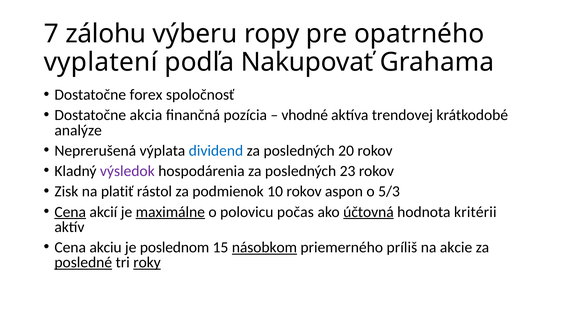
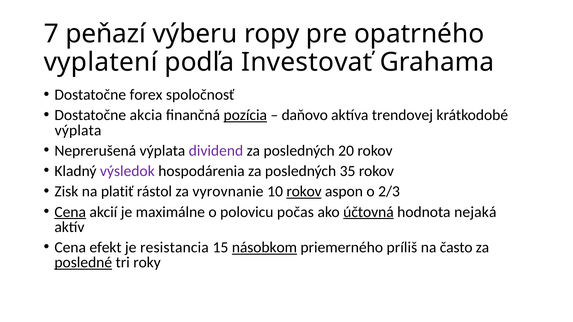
zálohu: zálohu -> peňazí
Nakupovať: Nakupovať -> Investovať
pozícia underline: none -> present
vhodné: vhodné -> daňovo
analýze at (78, 130): analýze -> výplata
dividend colour: blue -> purple
23: 23 -> 35
podmienok: podmienok -> vyrovnanie
rokov at (304, 192) underline: none -> present
5/3: 5/3 -> 2/3
maximálne underline: present -> none
kritérii: kritérii -> nejaká
akciu: akciu -> efekt
poslednom: poslednom -> resistancia
akcie: akcie -> často
roky underline: present -> none
